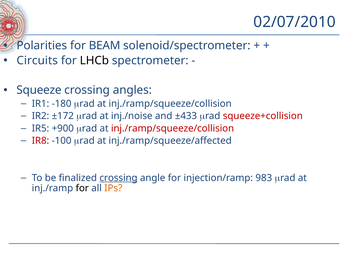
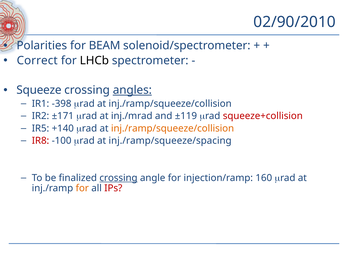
02/07/2010: 02/07/2010 -> 02/90/2010
Circuits: Circuits -> Correct
angles underline: none -> present
-180: -180 -> -398
±172: ±172 -> ±171
inj./noise: inj./noise -> inj./mrad
±433: ±433 -> ±119
+900: +900 -> +140
inj./ramp/squeeze/collision at (173, 128) colour: red -> orange
inj./ramp/squeeze/affected: inj./ramp/squeeze/affected -> inj./ramp/squeeze/spacing
983: 983 -> 160
for at (82, 188) colour: black -> orange
IPs colour: orange -> red
